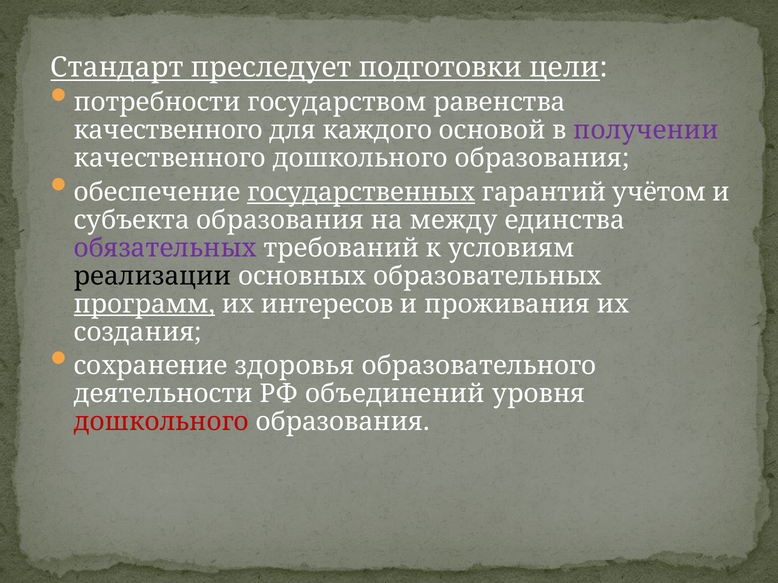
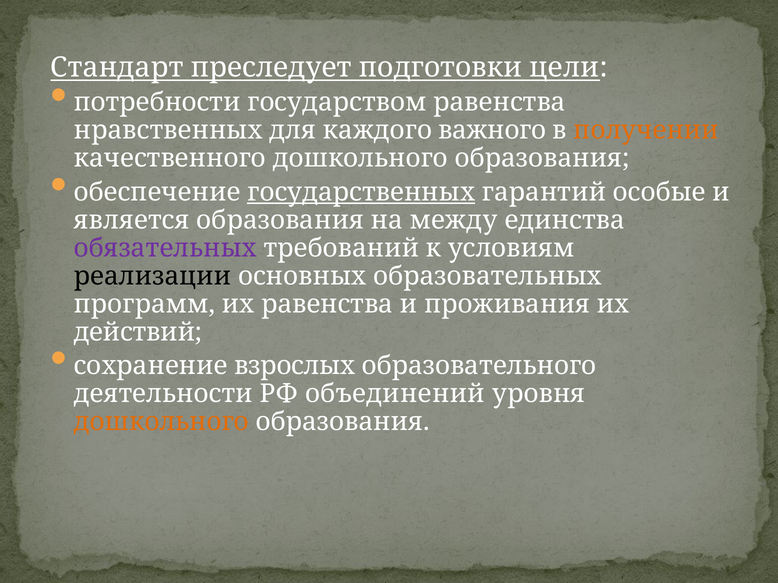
качественного at (168, 130): качественного -> нравственных
основой: основой -> важного
получении colour: purple -> orange
учётом: учётом -> особые
субъекта: субъекта -> является
программ underline: present -> none
их интересов: интересов -> равенства
создания: создания -> действий
здоровья: здоровья -> взрослых
дошкольного at (161, 422) colour: red -> orange
